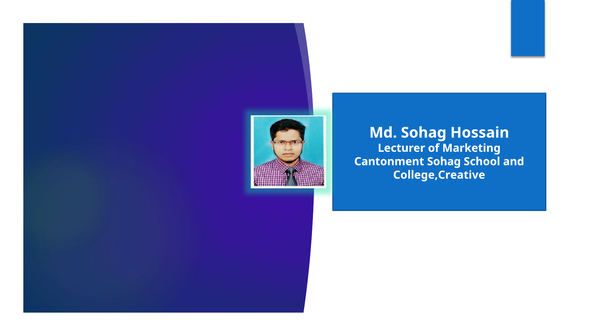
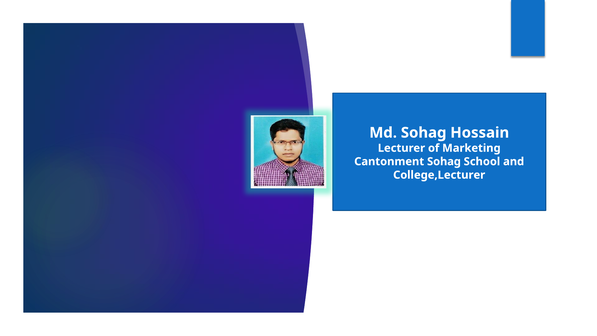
College,Creative: College,Creative -> College,Lecturer
